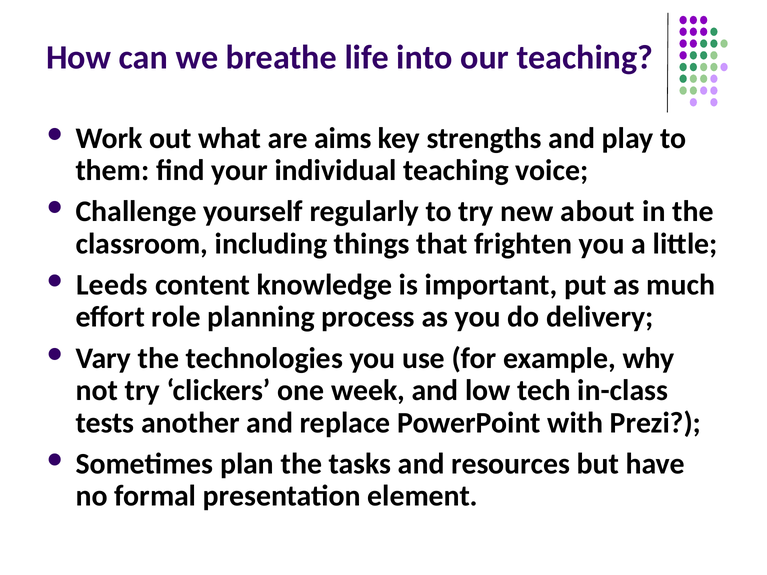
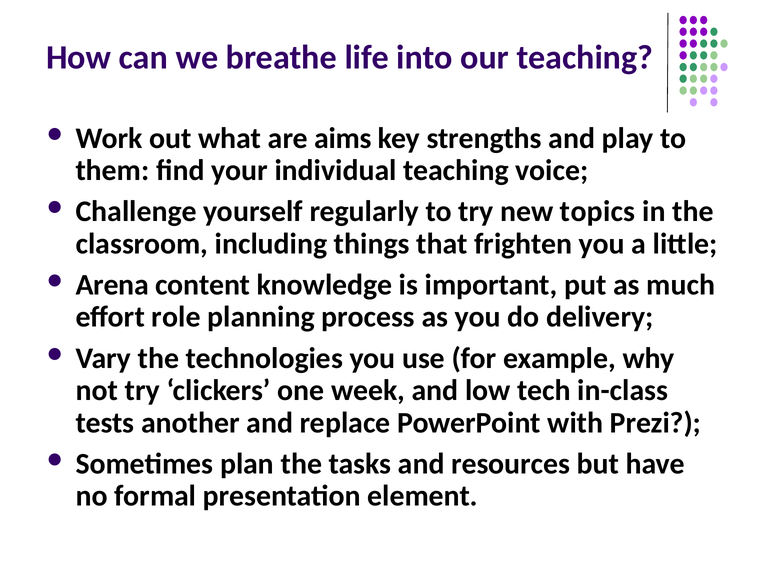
about: about -> topics
Leeds: Leeds -> Arena
